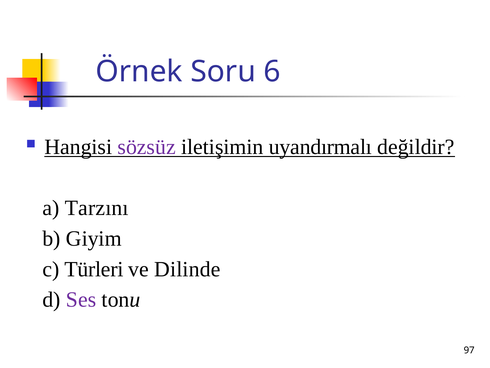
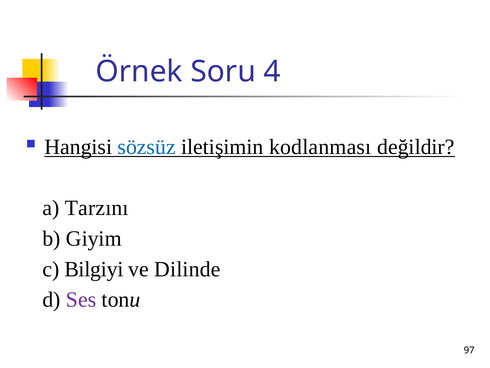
6: 6 -> 4
sözsüz colour: purple -> blue
uyandırmalı: uyandırmalı -> kodlanması
Türleri: Türleri -> Bilgiyi
